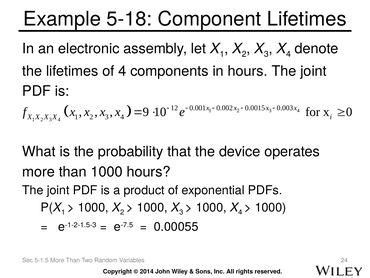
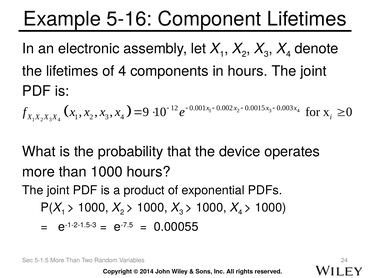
5-18: 5-18 -> 5-16
